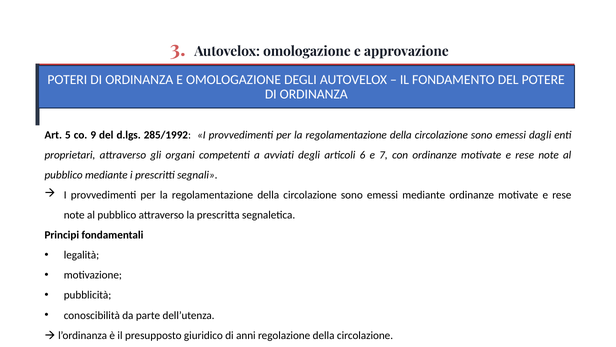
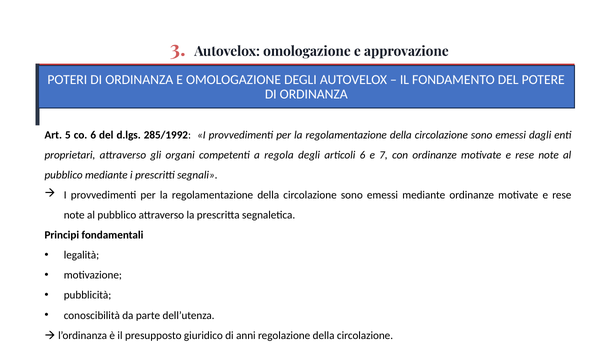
co 9: 9 -> 6
avviati: avviati -> regola
